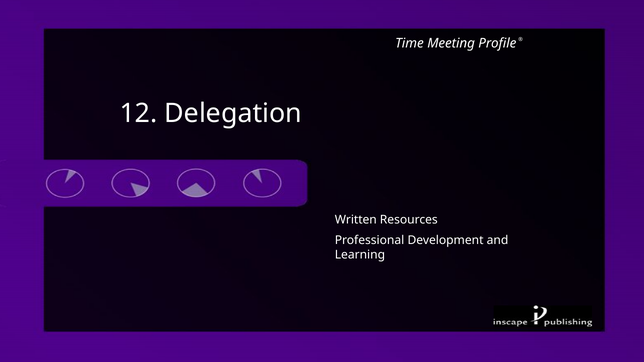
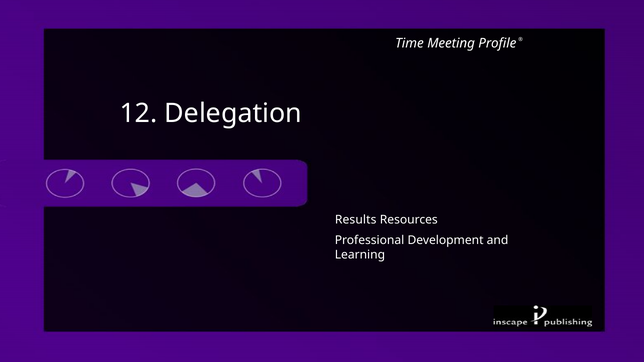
Written: Written -> Results
